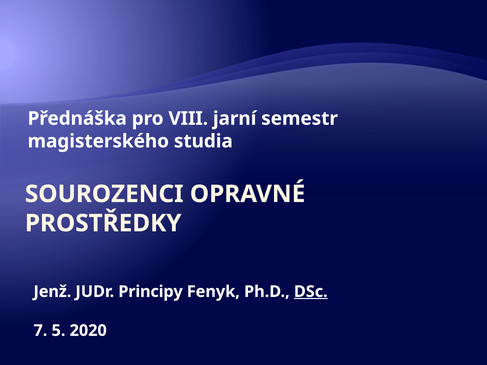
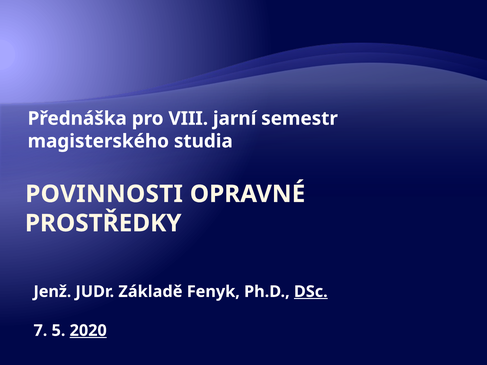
SOUROZENCI: SOUROZENCI -> POVINNOSTI
Principy: Principy -> Základě
2020 underline: none -> present
